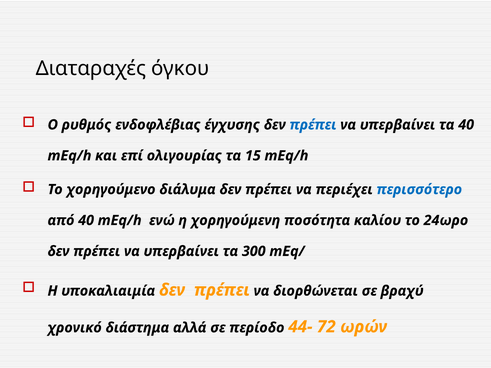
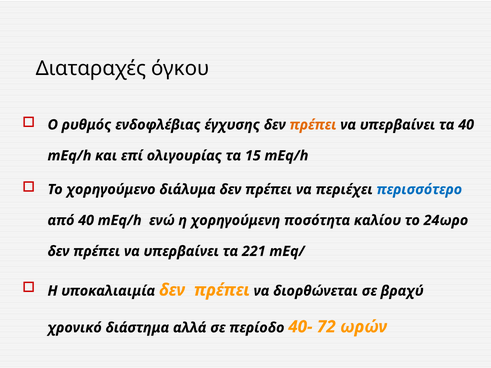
πρέπει at (313, 125) colour: blue -> orange
300: 300 -> 221
44-: 44- -> 40-
